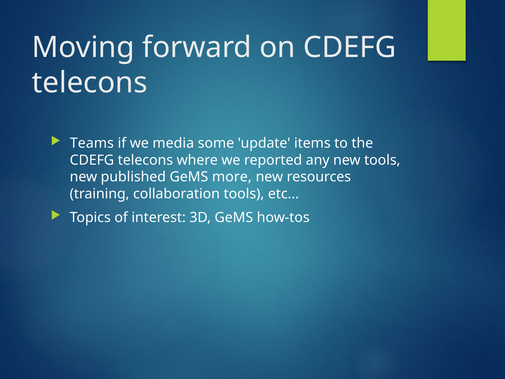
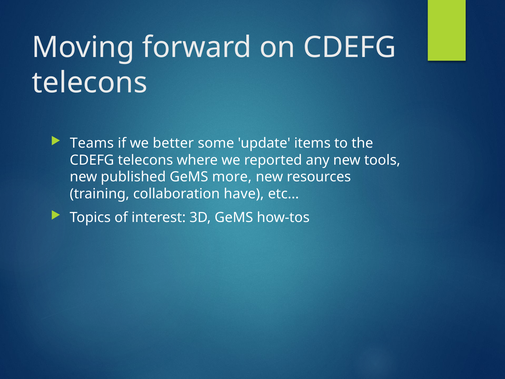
media: media -> better
collaboration tools: tools -> have
